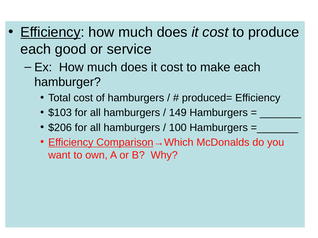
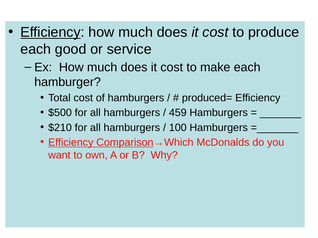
$103: $103 -> $500
149: 149 -> 459
$206: $206 -> $210
